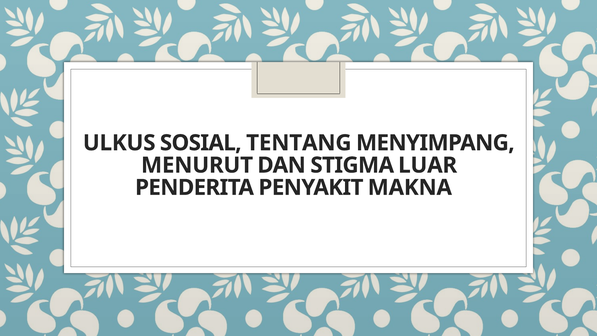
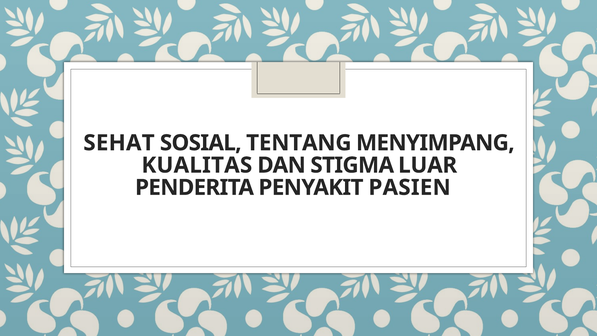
ULKUS: ULKUS -> SEHAT
MENURUT: MENURUT -> KUALITAS
MAKNA: MAKNA -> PASIEN
